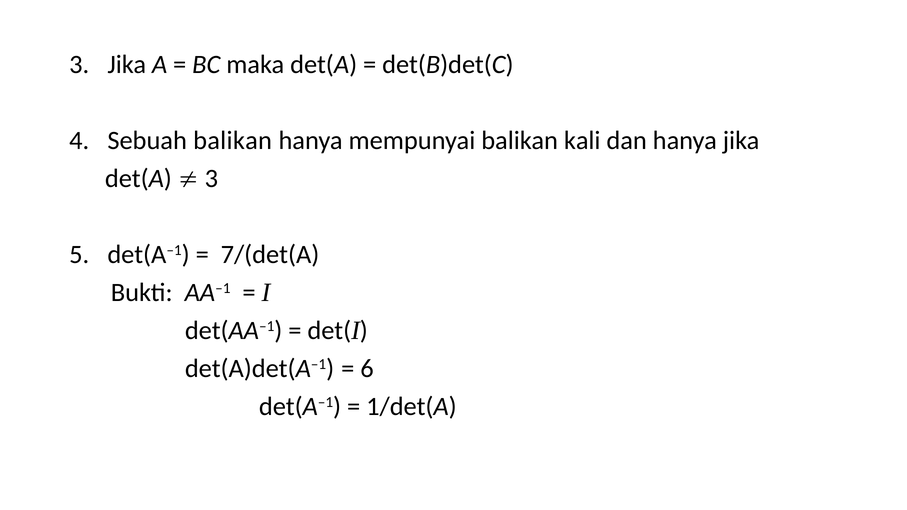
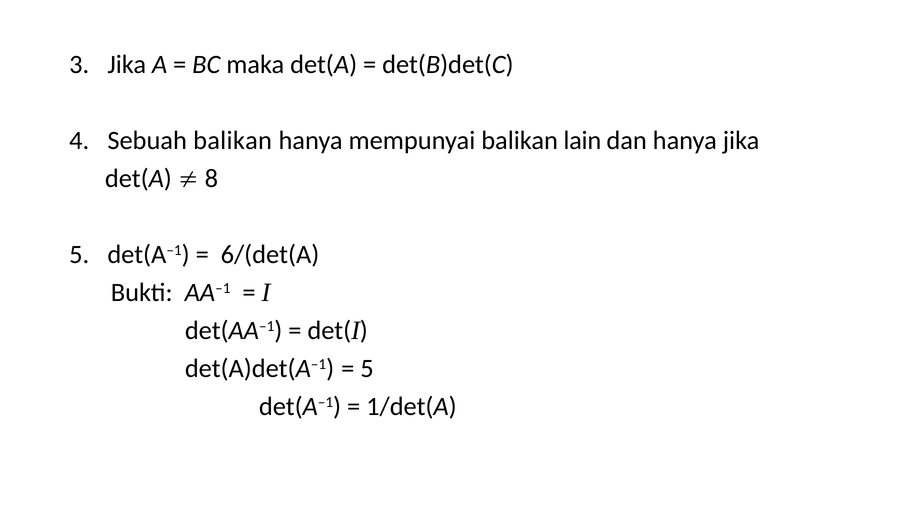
kali: kali -> lain
3 at (211, 178): 3 -> 8
7/(det(A: 7/(det(A -> 6/(det(A
6 at (367, 369): 6 -> 5
